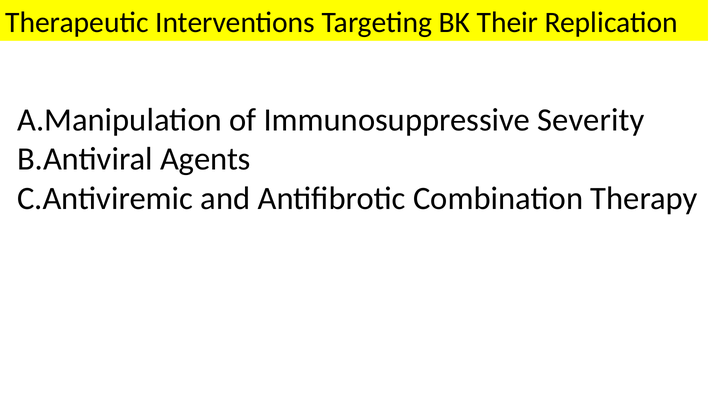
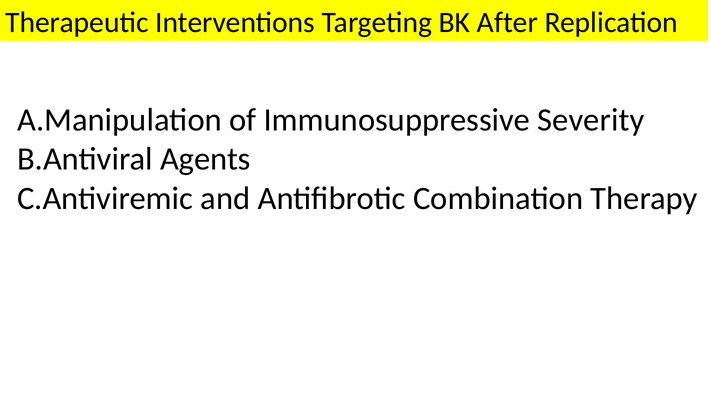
Their: Their -> After
